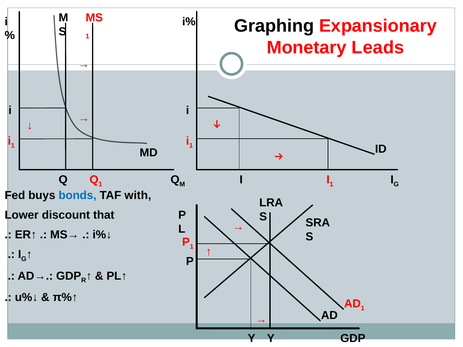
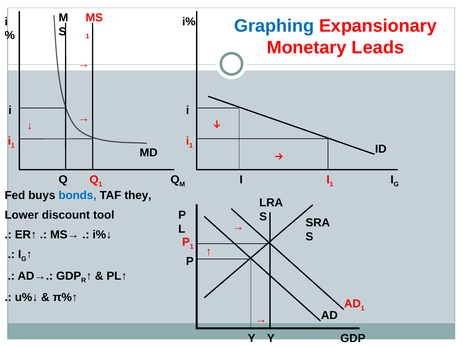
Graphing colour: black -> blue
with: with -> they
that: that -> tool
